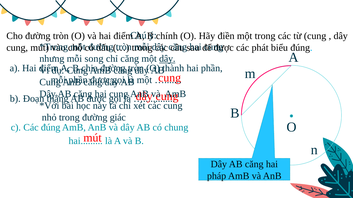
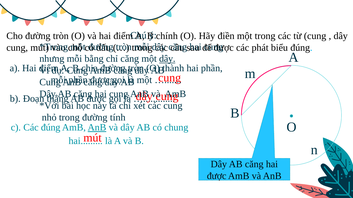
song: song -> bằng
giác: giác -> tính
AnB at (97, 128) underline: none -> present
pháp at (217, 176): pháp -> được
